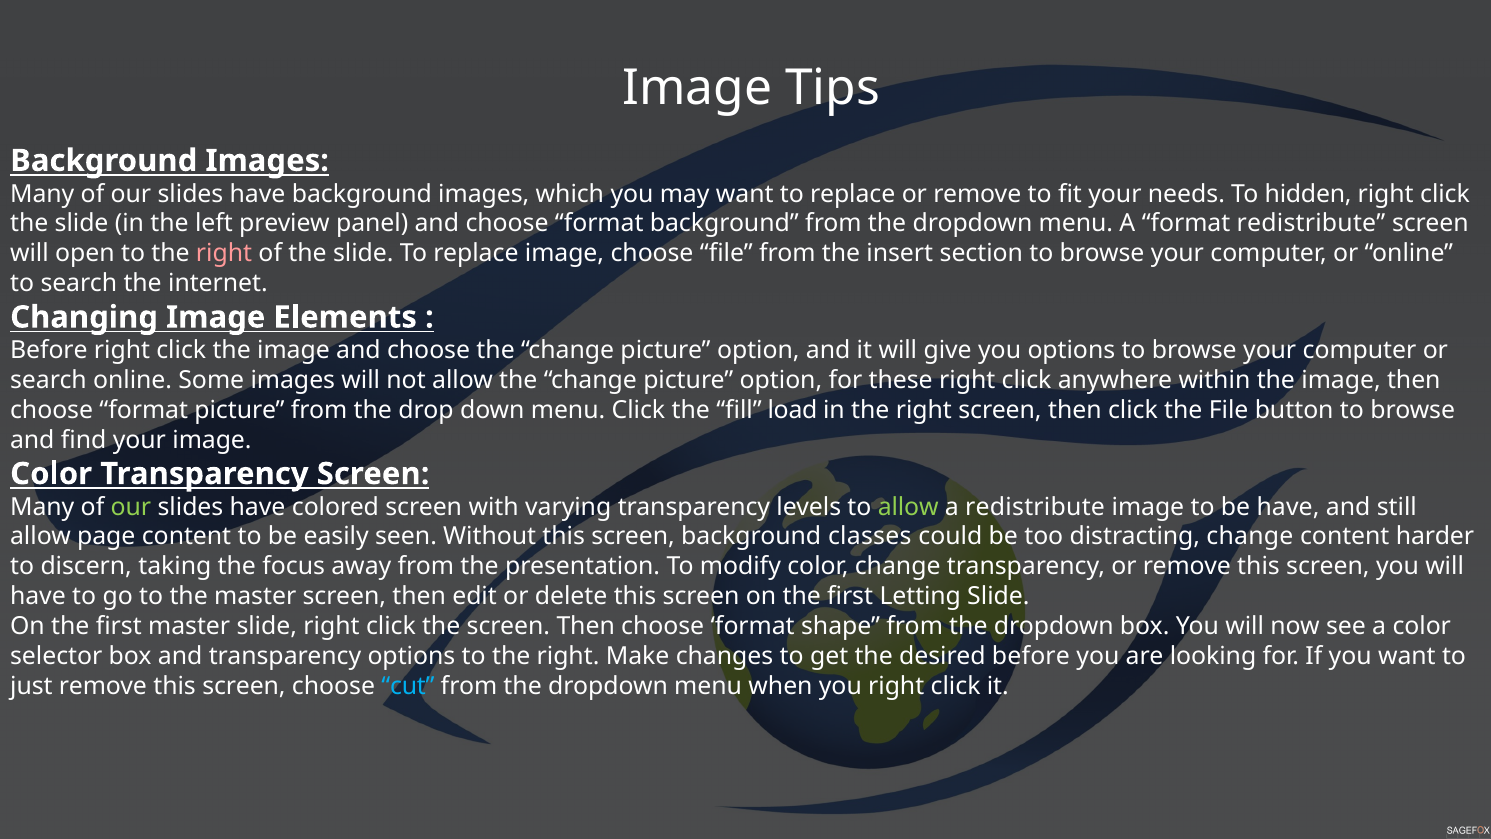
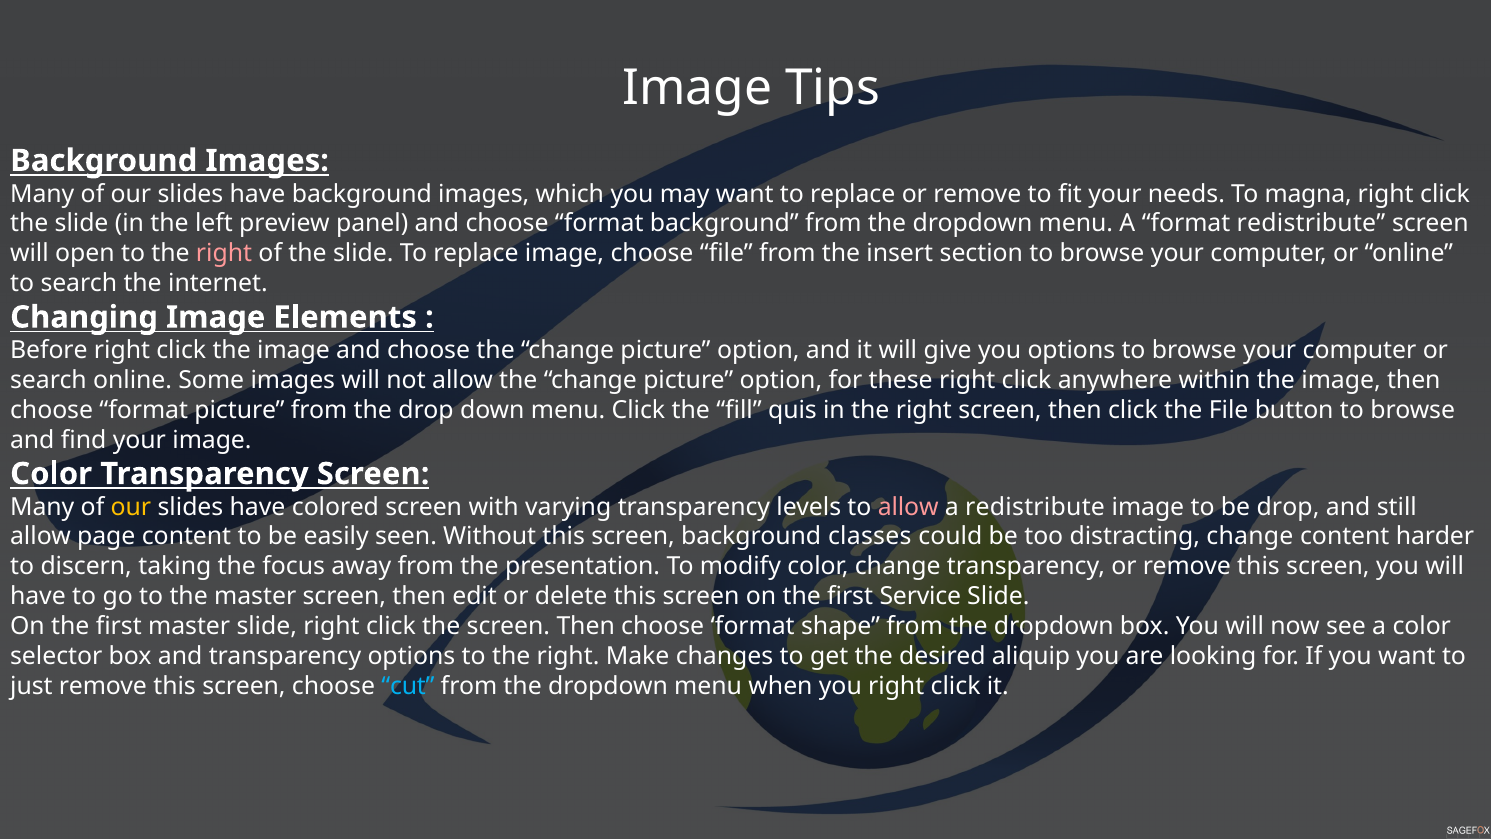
hidden: hidden -> magna
load: load -> quis
our at (131, 507) colour: light green -> yellow
allow at (908, 507) colour: light green -> pink
be have: have -> drop
Letting: Letting -> Service
desired before: before -> aliquip
